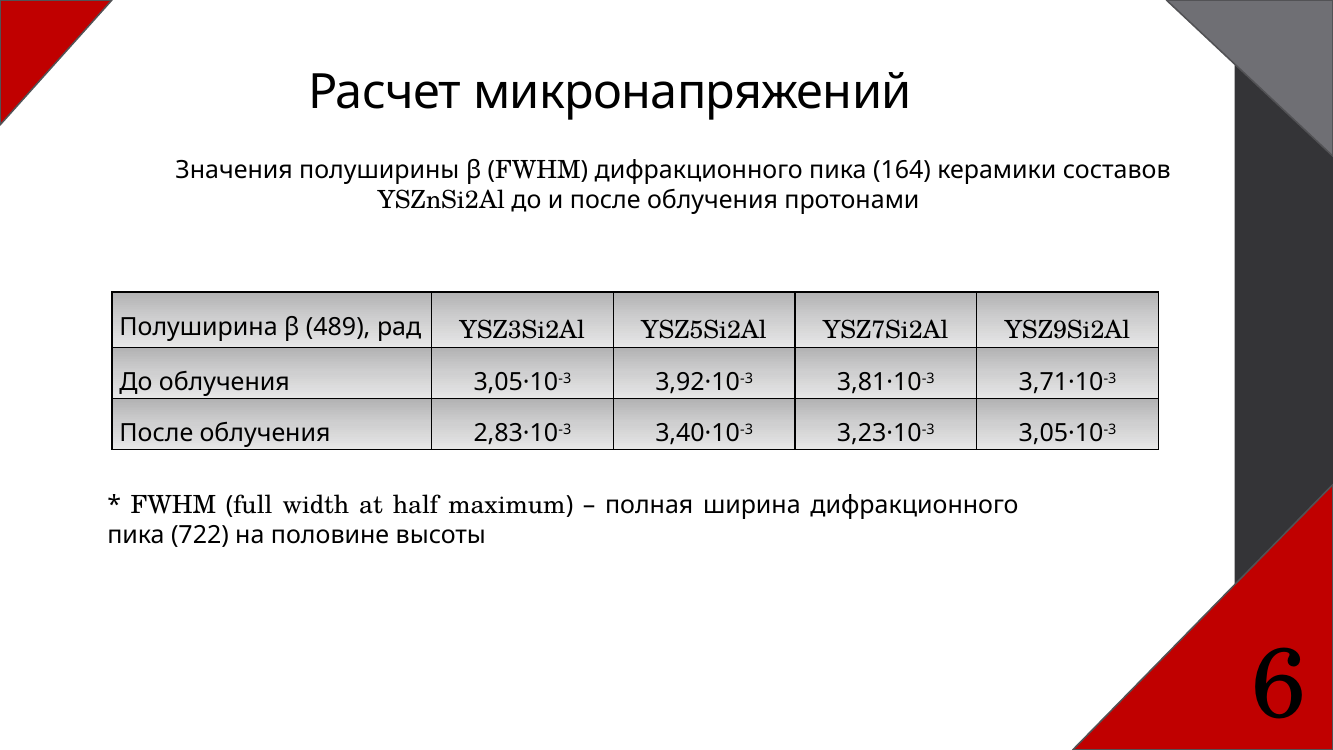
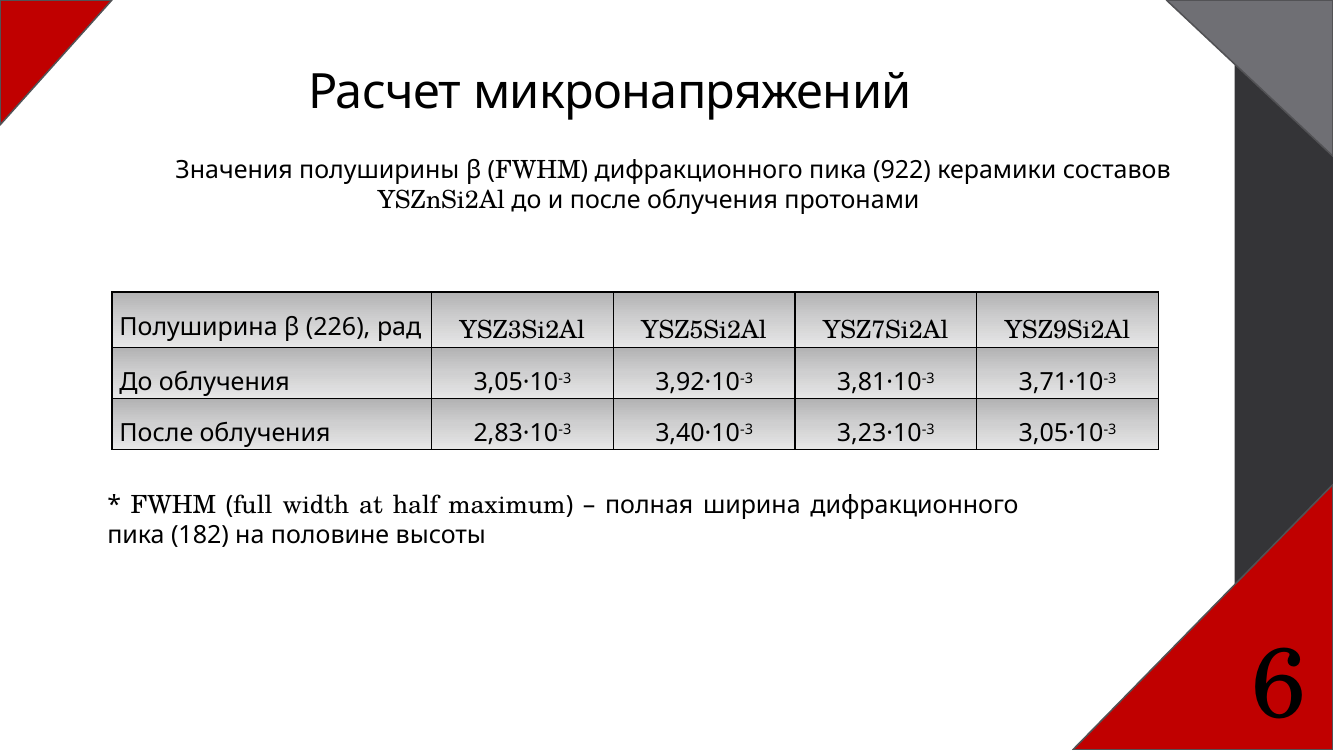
164: 164 -> 922
489: 489 -> 226
722: 722 -> 182
